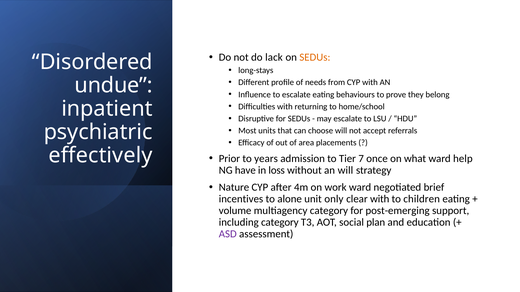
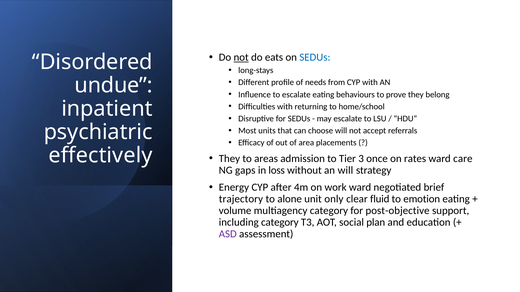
not at (241, 57) underline: none -> present
lack: lack -> eats
SEDUs at (315, 57) colour: orange -> blue
Prior at (229, 159): Prior -> They
years: years -> areas
7: 7 -> 3
what: what -> rates
help: help -> care
have: have -> gaps
Nature: Nature -> Energy
incentives: incentives -> trajectory
clear with: with -> fluid
children: children -> emotion
post-emerging: post-emerging -> post-objective
